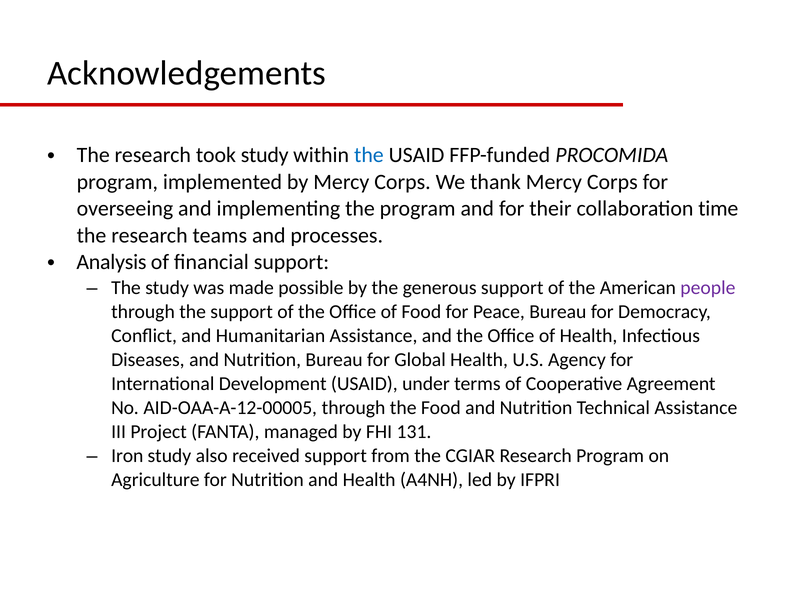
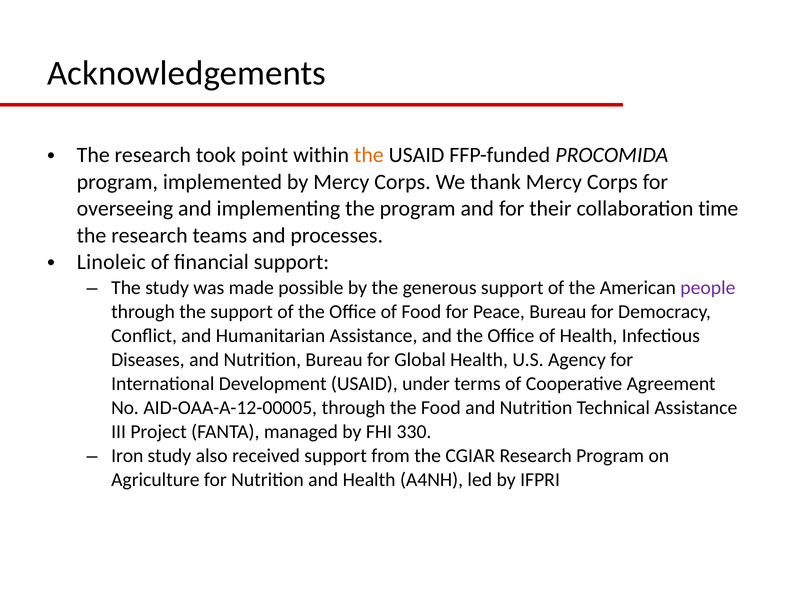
took study: study -> point
the at (369, 155) colour: blue -> orange
Analysis: Analysis -> Linoleic
131: 131 -> 330
